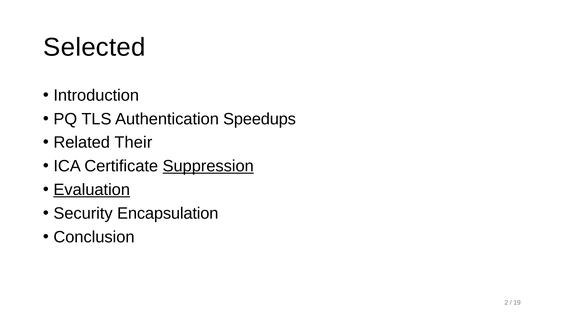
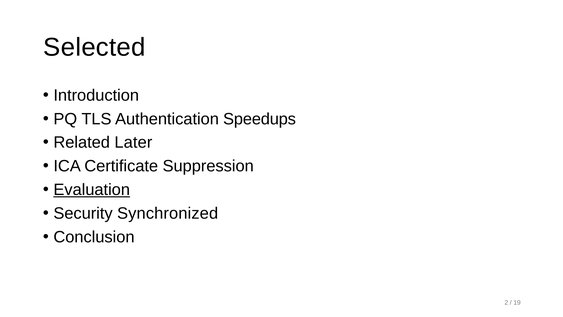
Their: Their -> Later
Suppression underline: present -> none
Encapsulation: Encapsulation -> Synchronized
